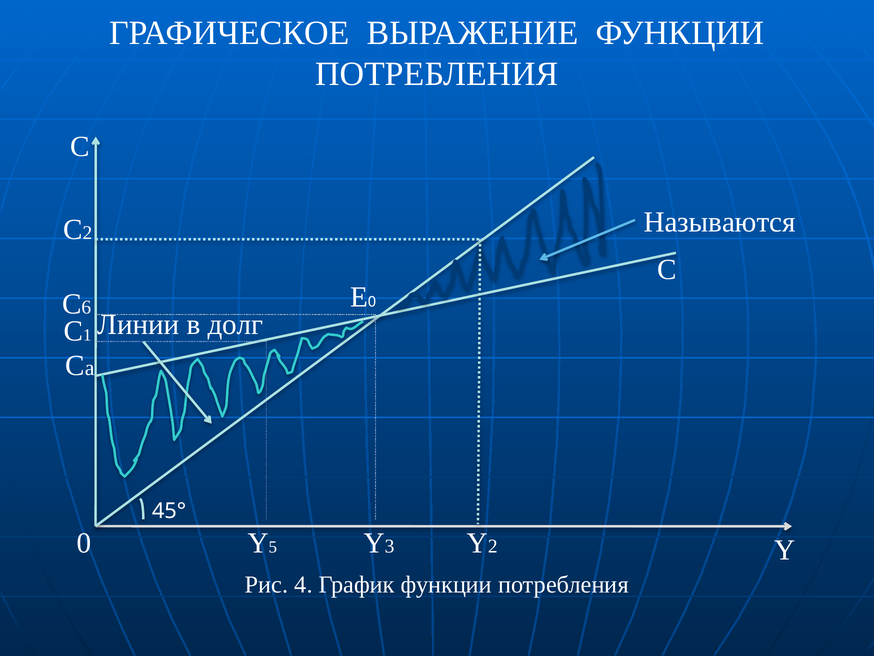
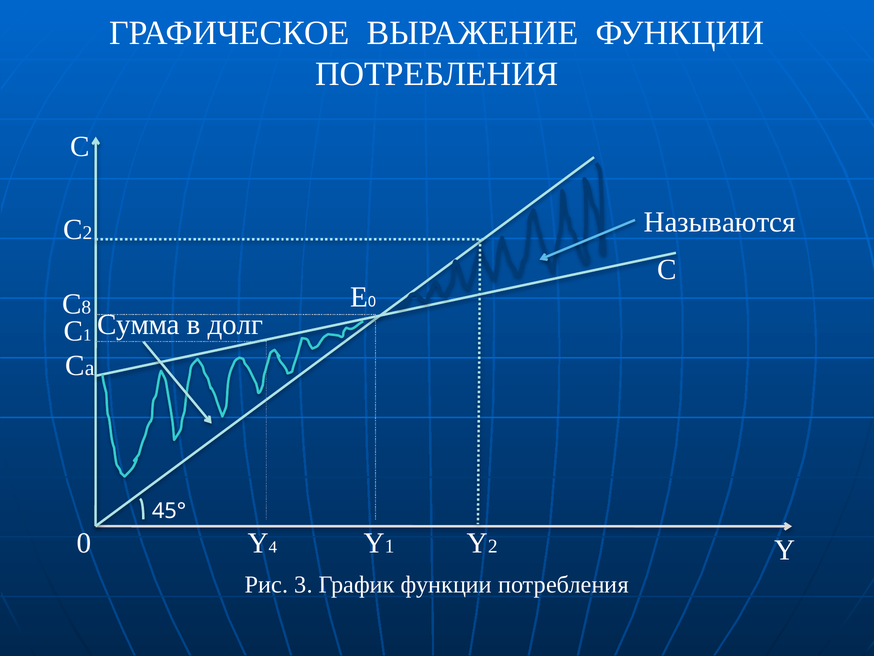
6: 6 -> 8
Линии: Линии -> Сумма
5: 5 -> 4
Y 3: 3 -> 1
4: 4 -> 3
